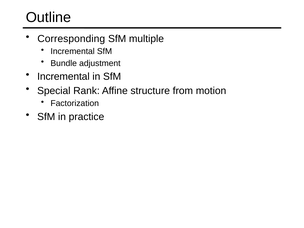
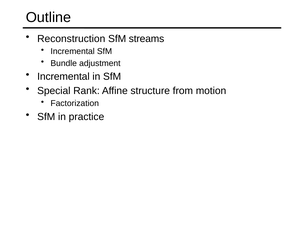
Corresponding: Corresponding -> Reconstruction
multiple: multiple -> streams
